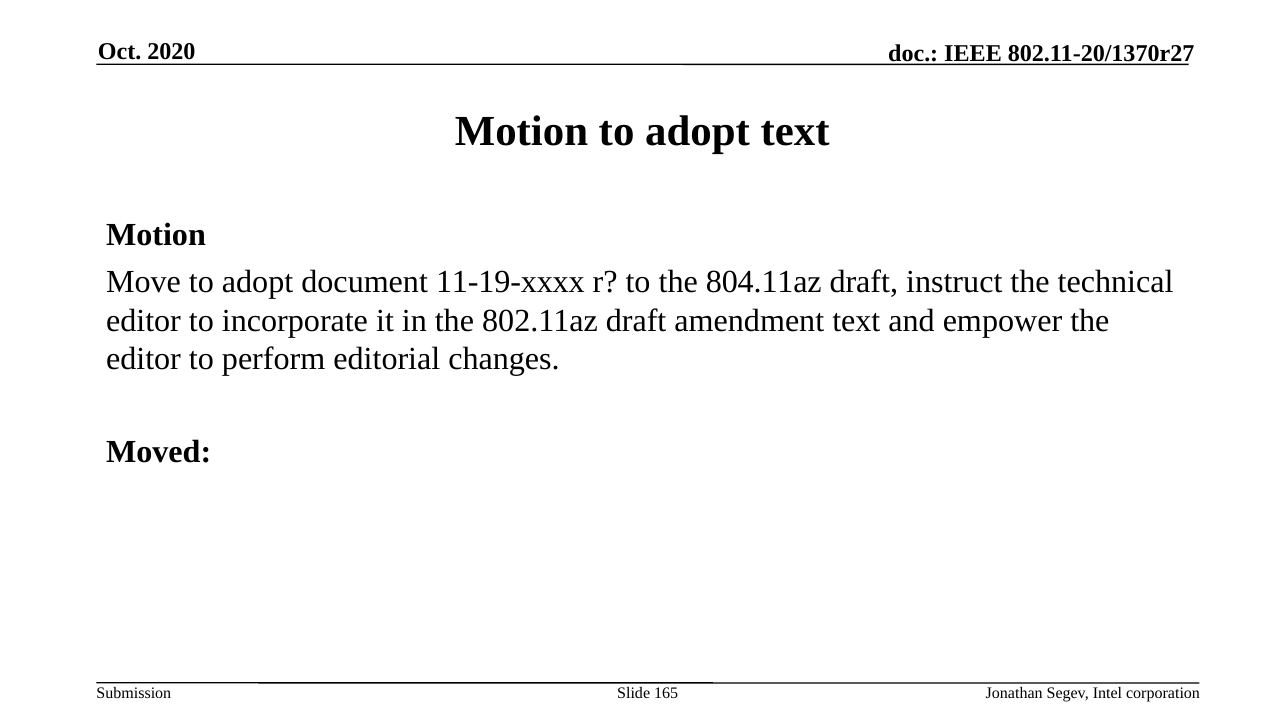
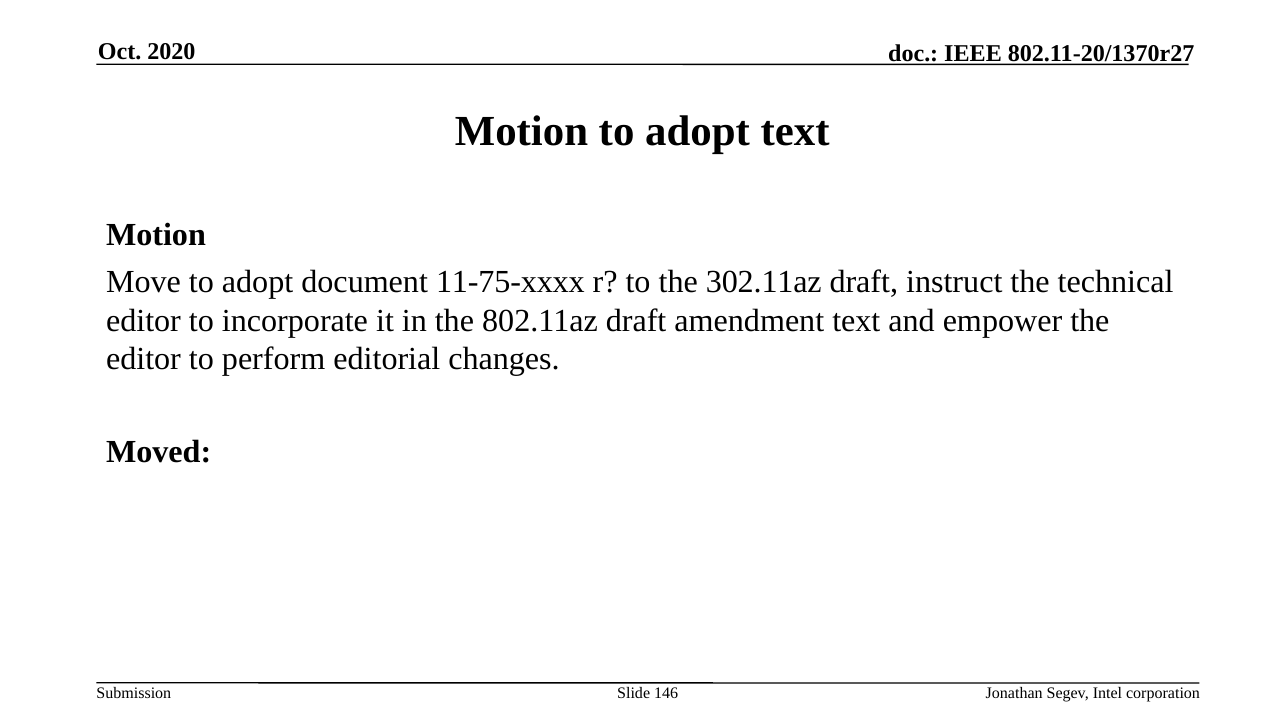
11-19-xxxx: 11-19-xxxx -> 11-75-xxxx
804.11az: 804.11az -> 302.11az
165: 165 -> 146
